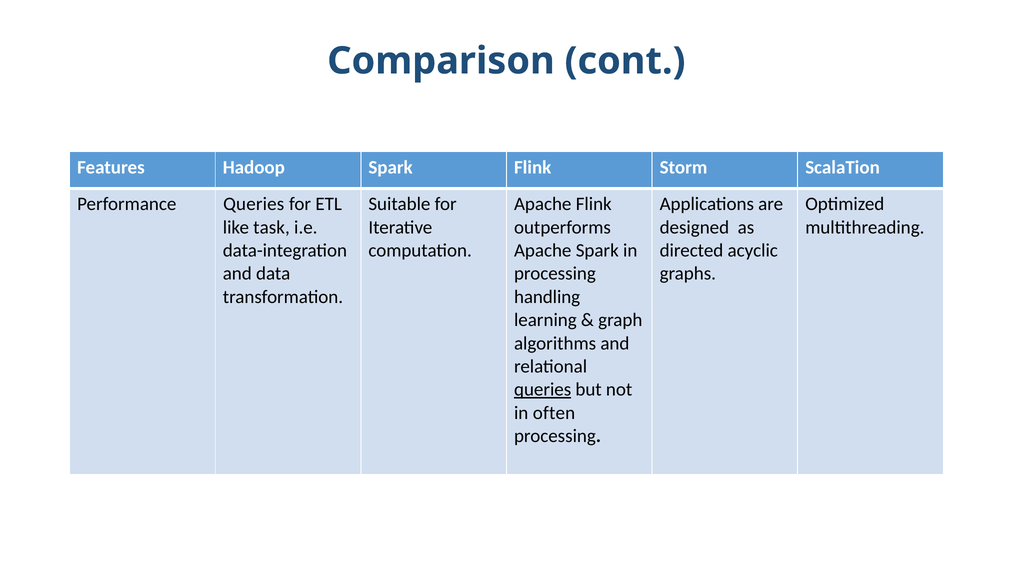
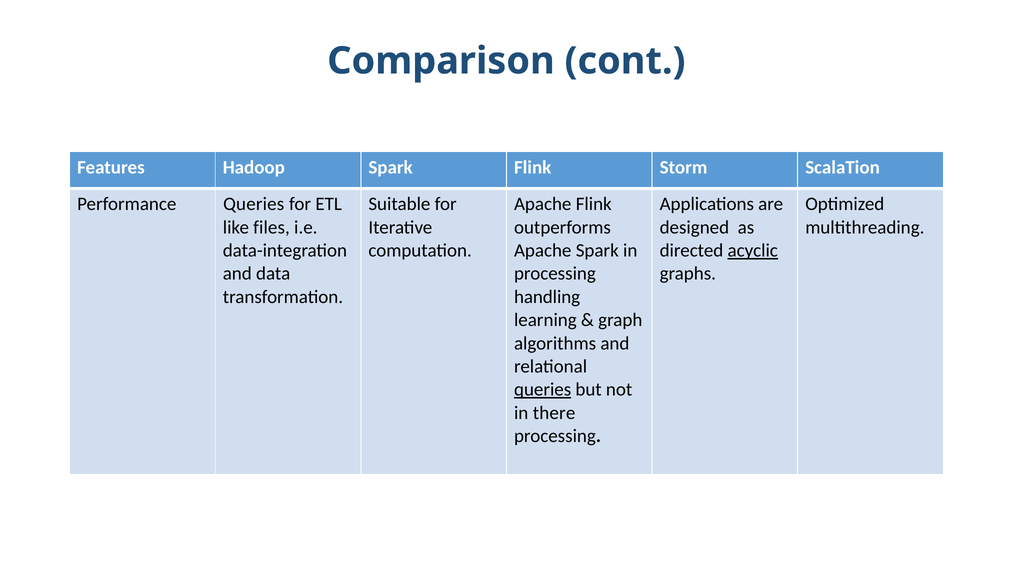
task: task -> files
acyclic underline: none -> present
often: often -> there
